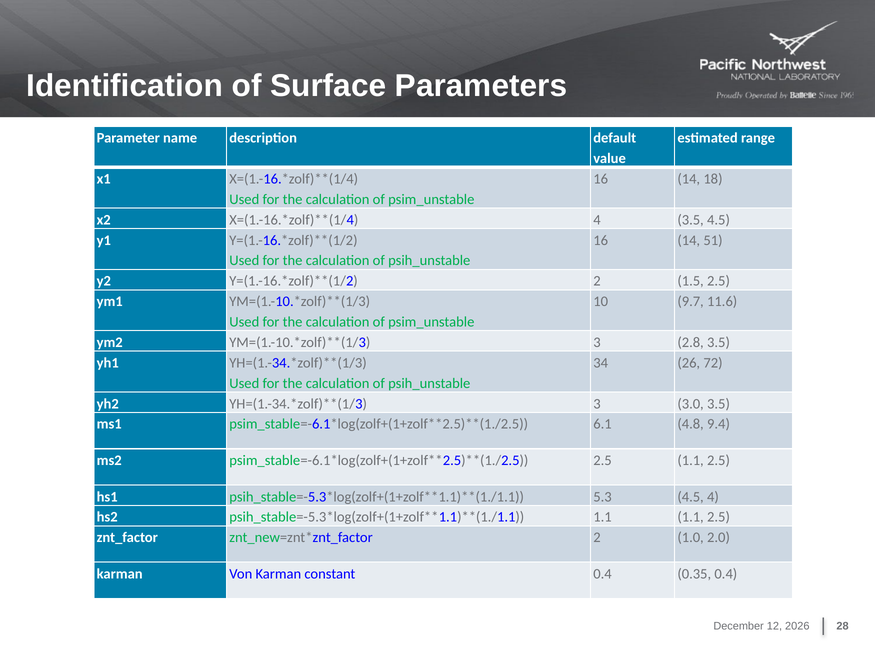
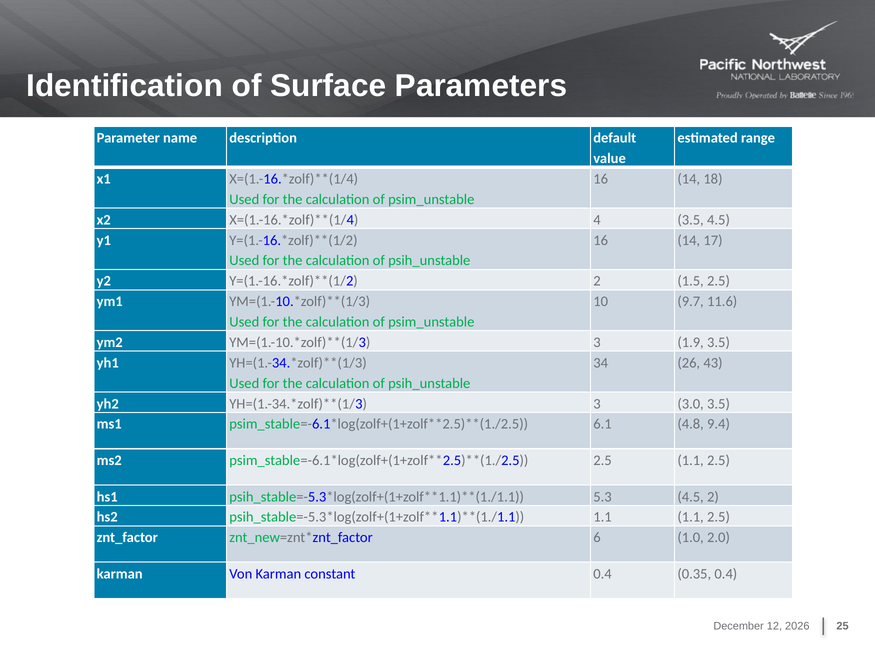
51: 51 -> 17
2.8: 2.8 -> 1.9
72: 72 -> 43
4.5 4: 4 -> 2
2 at (597, 538): 2 -> 6
28: 28 -> 25
